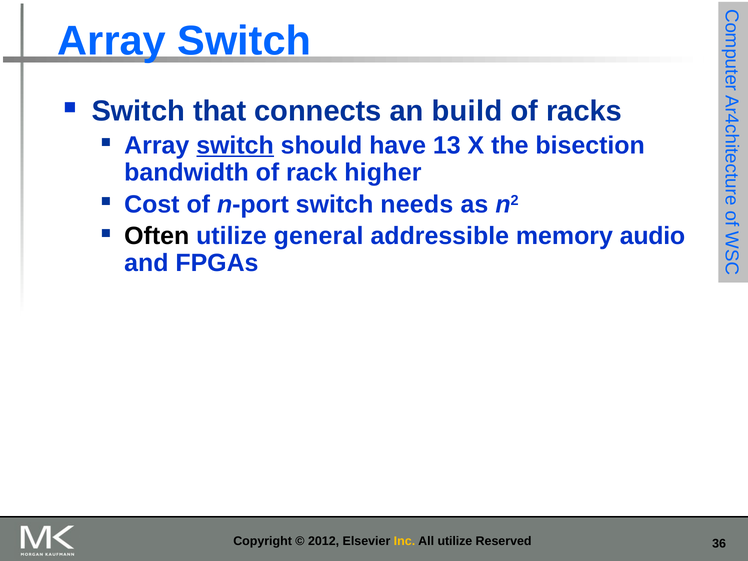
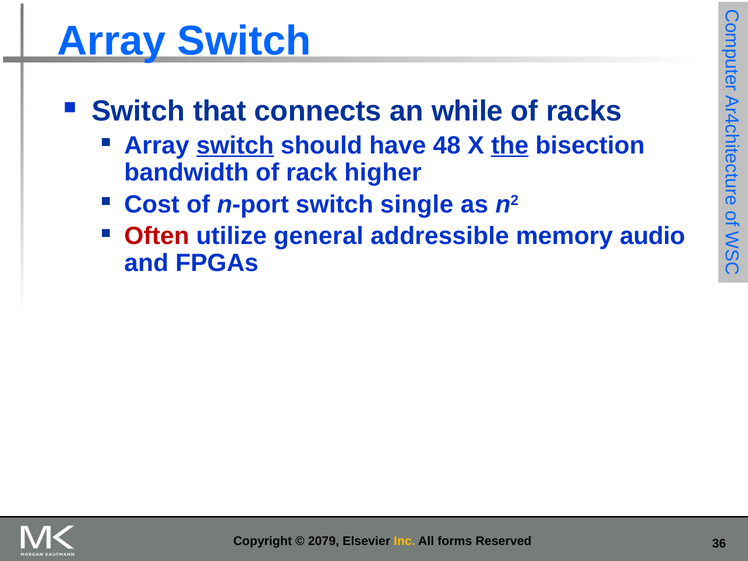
build: build -> while
13: 13 -> 48
the underline: none -> present
needs: needs -> single
Often colour: black -> red
2012: 2012 -> 2079
All utilize: utilize -> forms
